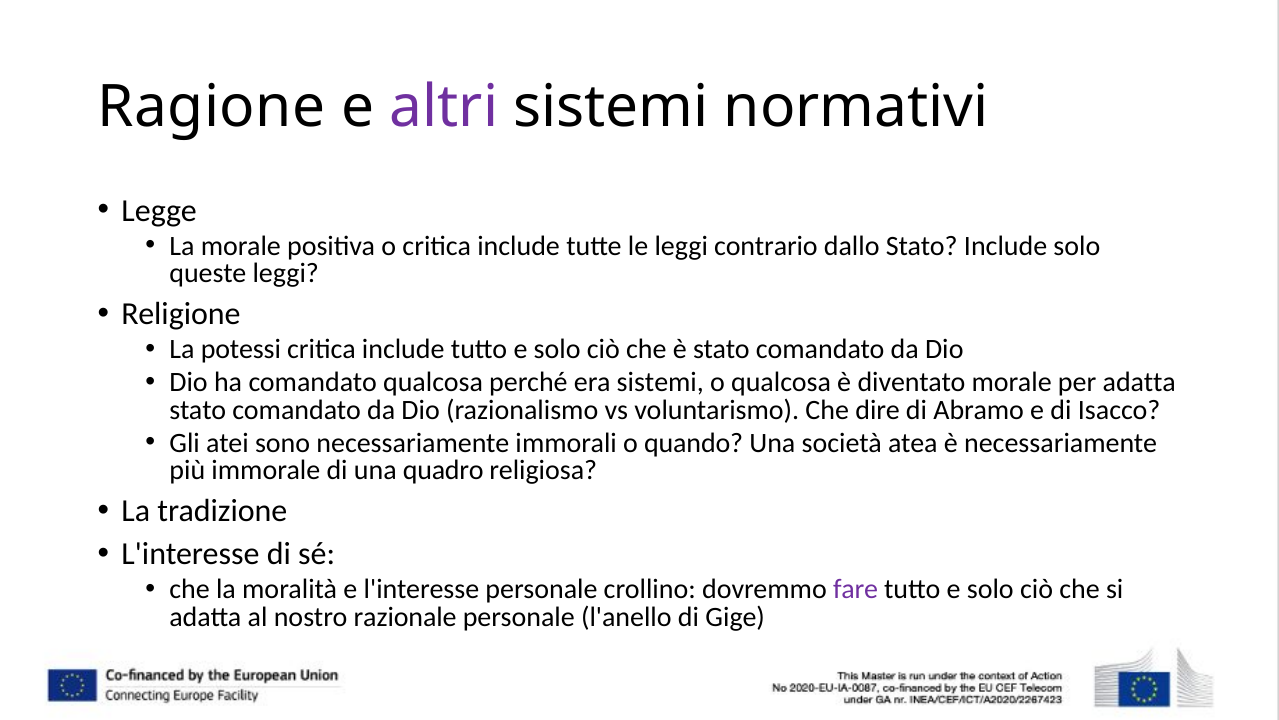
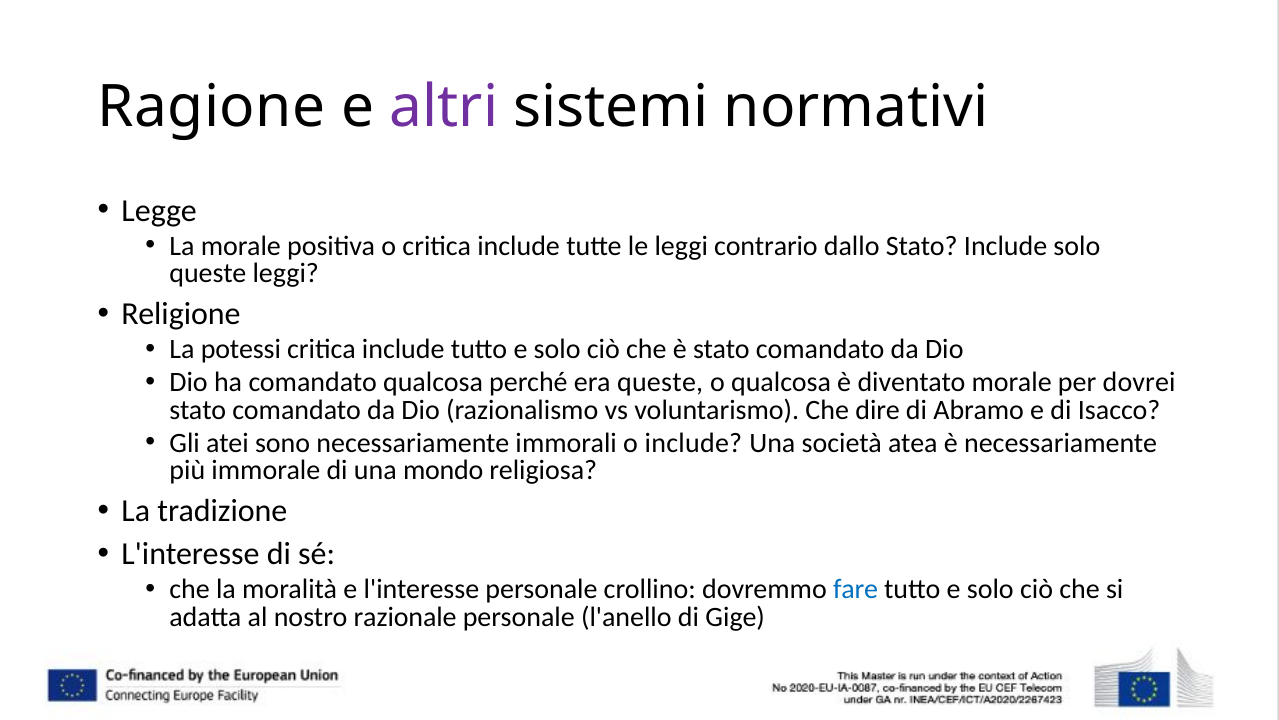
era sistemi: sistemi -> queste
per adatta: adatta -> dovrei
o quando: quando -> include
quadro: quadro -> mondo
fare colour: purple -> blue
